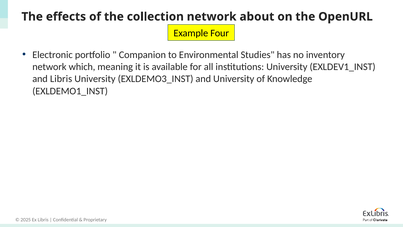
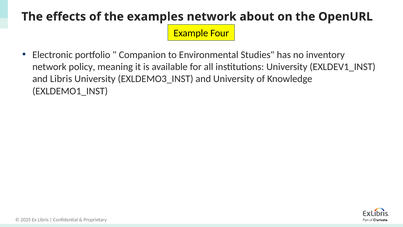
collection: collection -> examples
which: which -> policy
